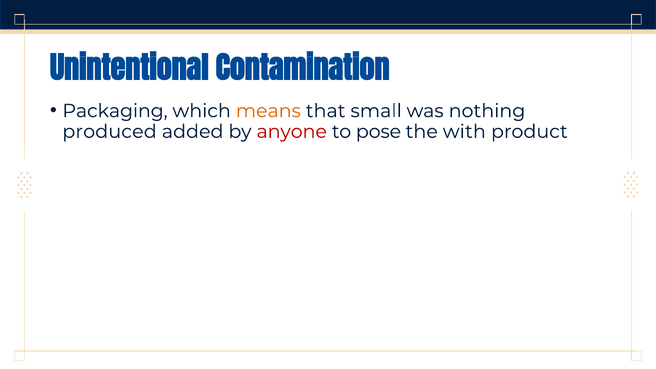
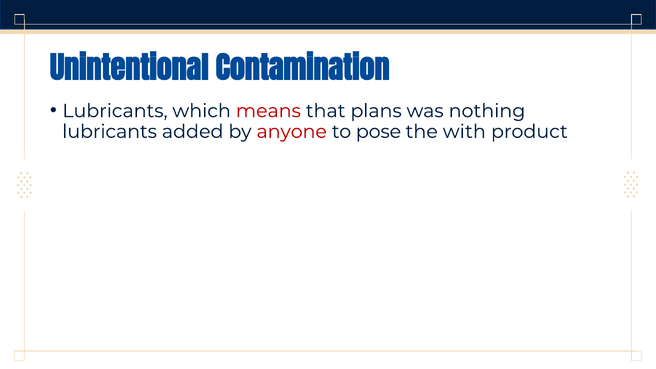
Packaging at (115, 111): Packaging -> Lubricants
means colour: orange -> red
small: small -> plans
produced at (110, 132): produced -> lubricants
